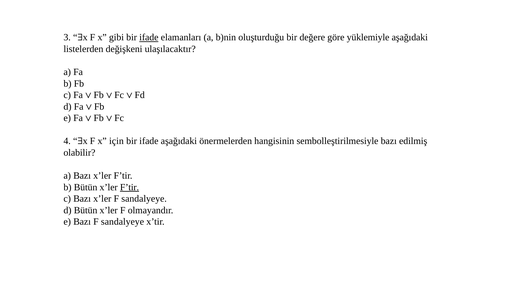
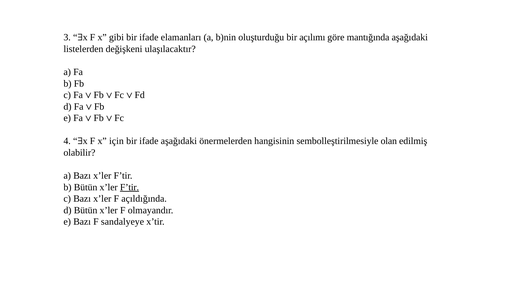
ifade at (149, 37) underline: present -> none
değere: değere -> açılımı
yüklemiyle: yüklemiyle -> mantığında
sembolleştirilmesiyle bazı: bazı -> olan
x’ler F sandalyeye: sandalyeye -> açıldığında
